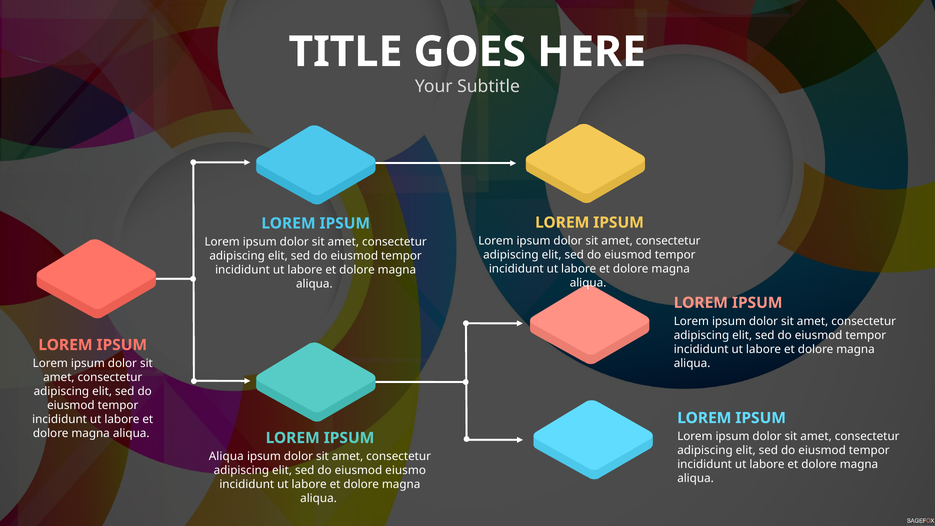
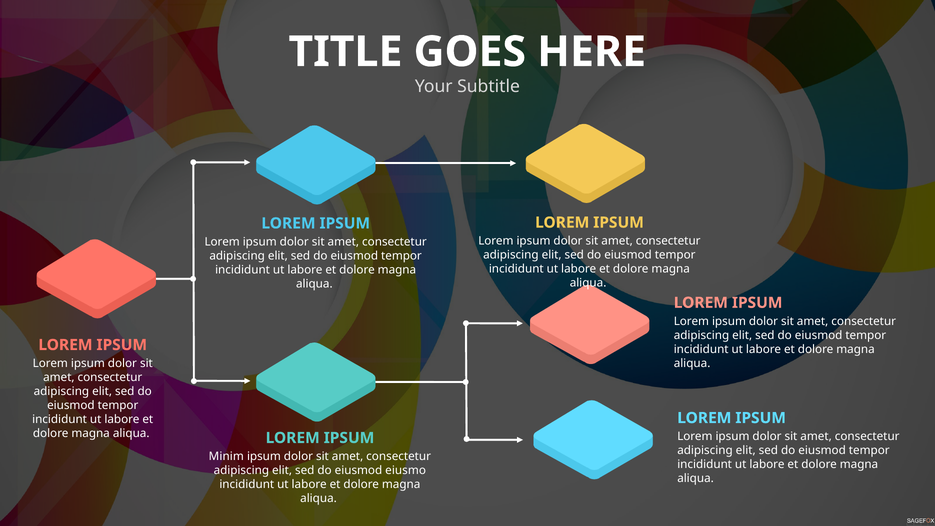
Aliqua at (226, 456): Aliqua -> Minim
